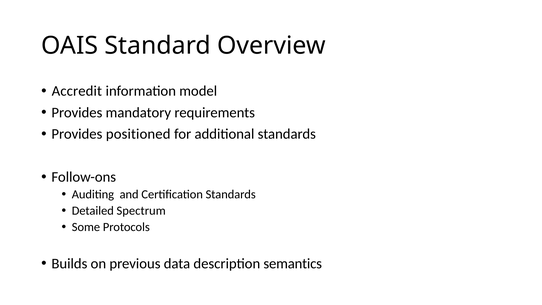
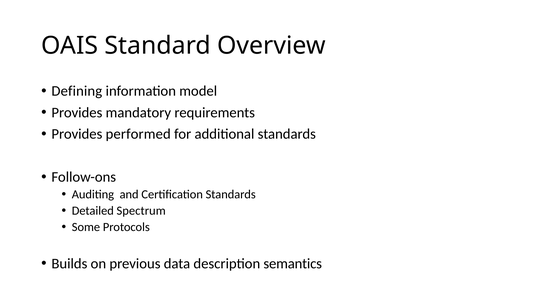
Accredit: Accredit -> Defining
positioned: positioned -> performed
